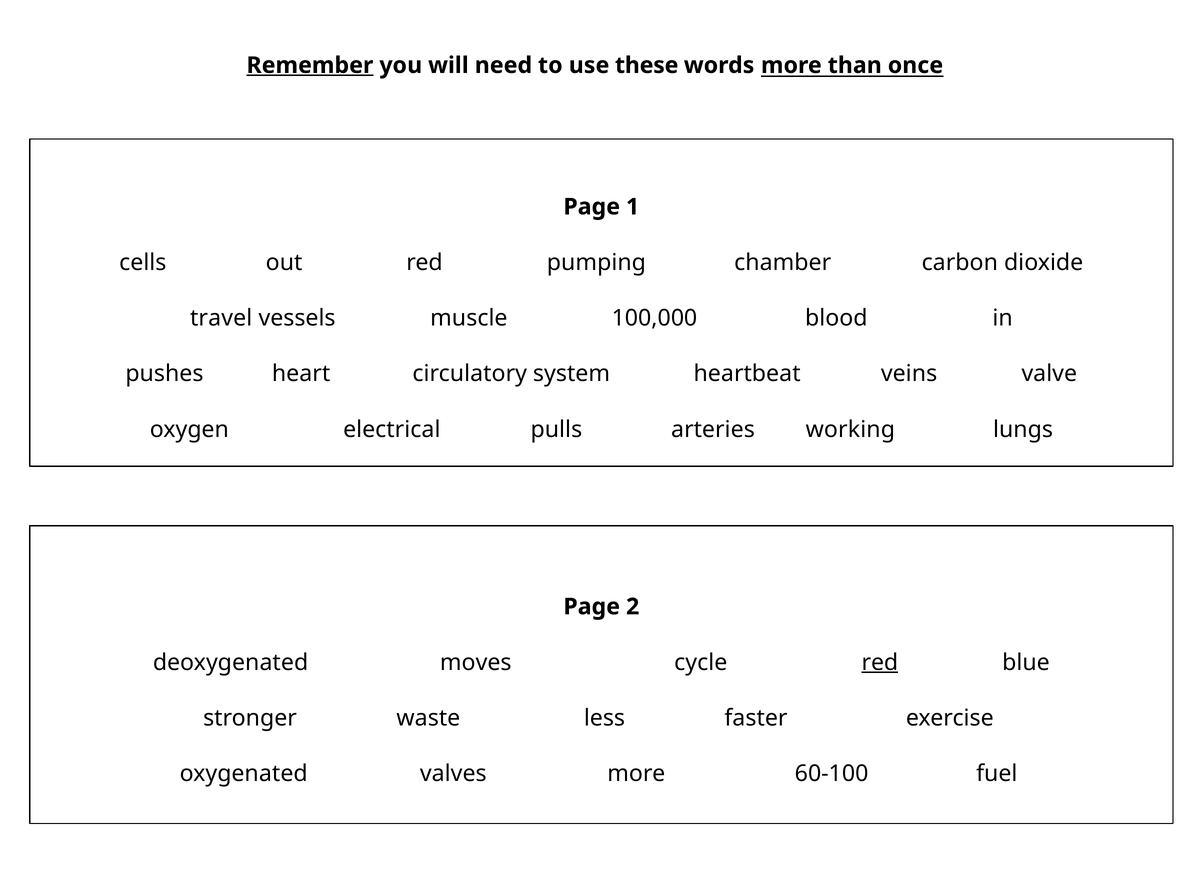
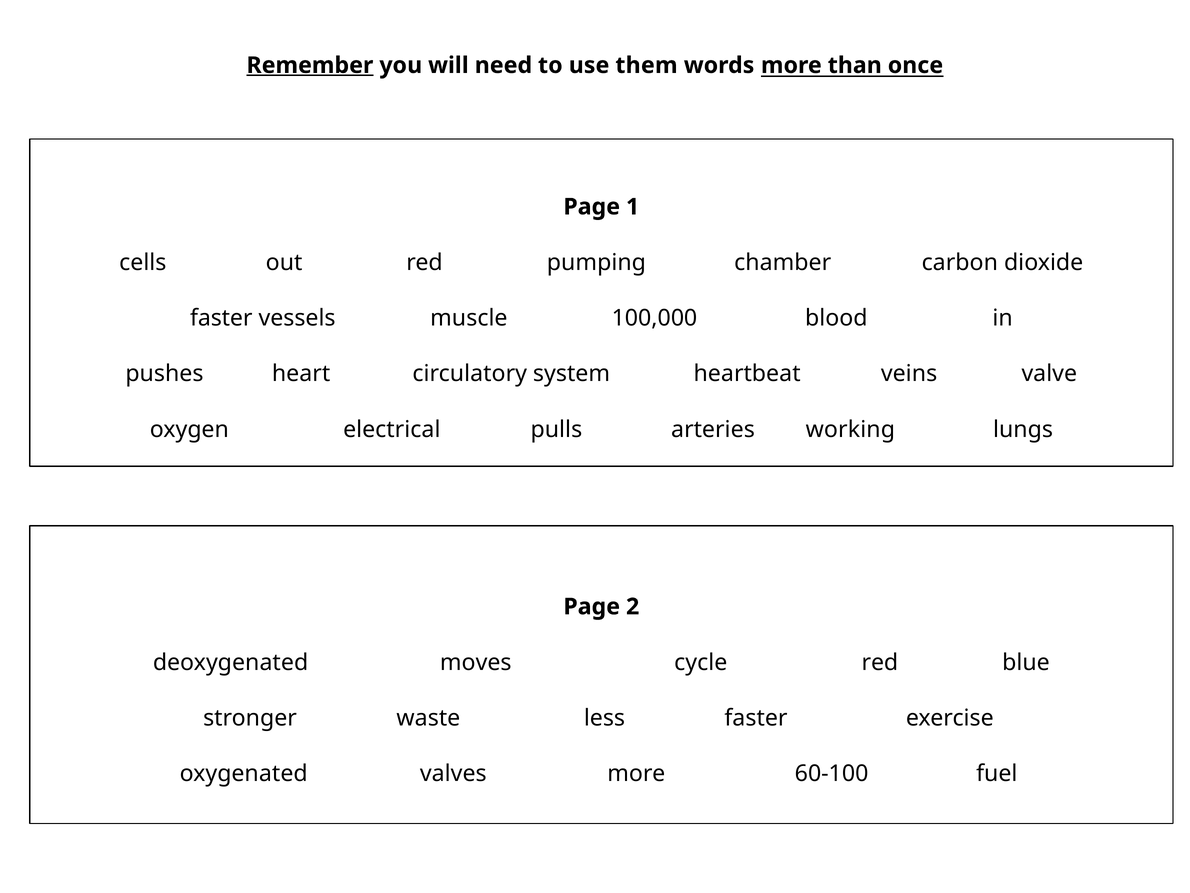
these: these -> them
travel at (221, 318): travel -> faster
red at (880, 662) underline: present -> none
